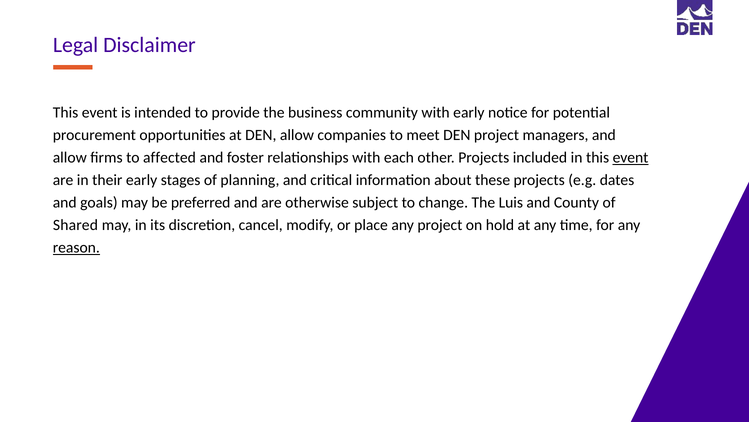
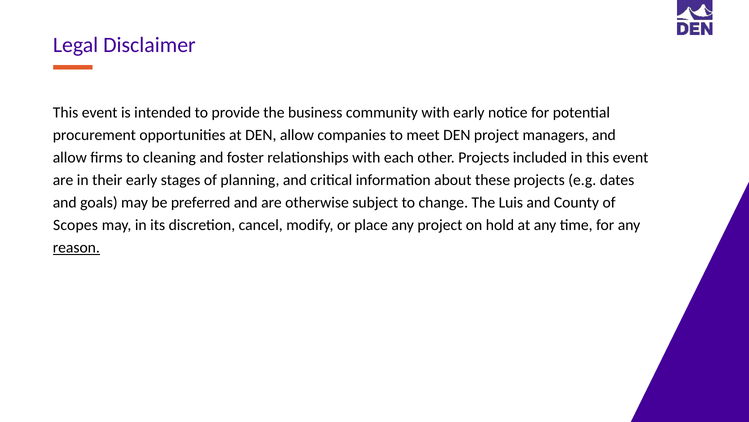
affected: affected -> cleaning
event at (631, 157) underline: present -> none
Shared: Shared -> Scopes
